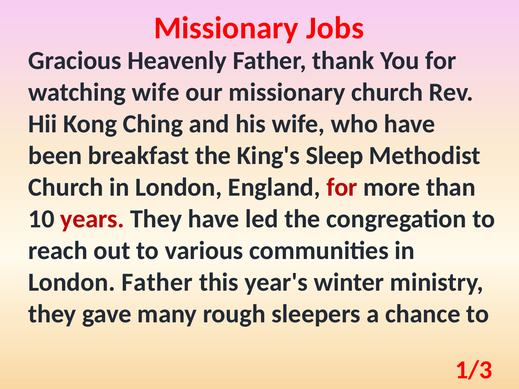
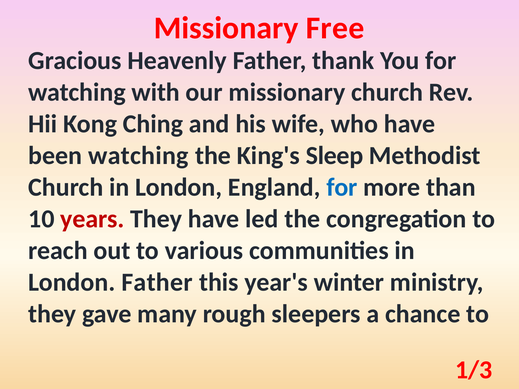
Jobs: Jobs -> Free
watching wife: wife -> with
been breakfast: breakfast -> watching
for at (342, 187) colour: red -> blue
